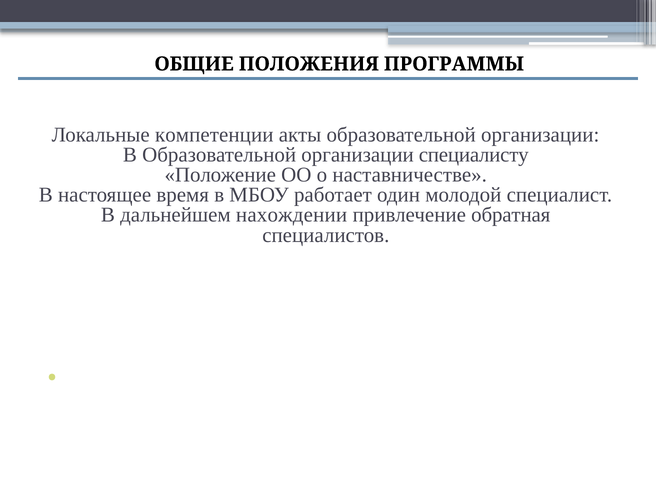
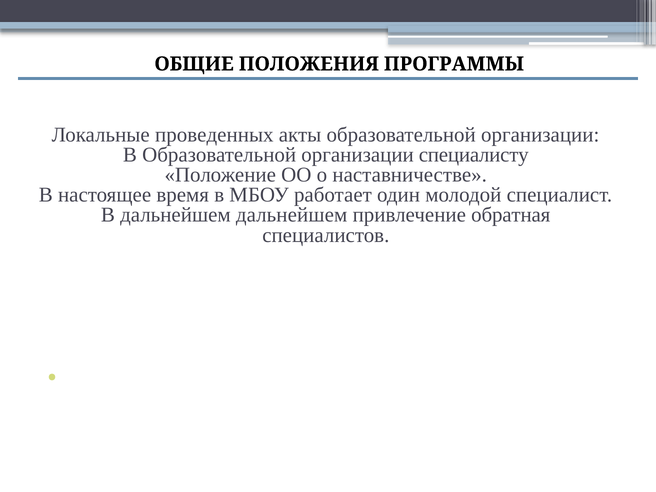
компетенции: компетенции -> проведенных
дальнейшем нахождении: нахождении -> дальнейшем
